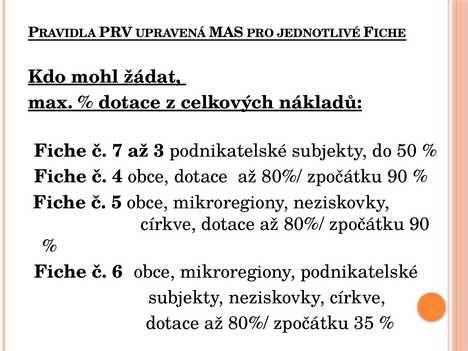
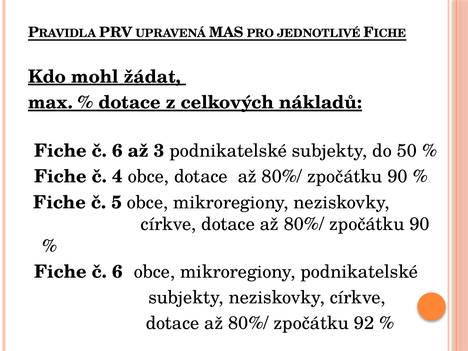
7 at (117, 151): 7 -> 6
35: 35 -> 92
